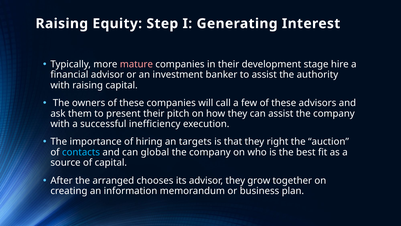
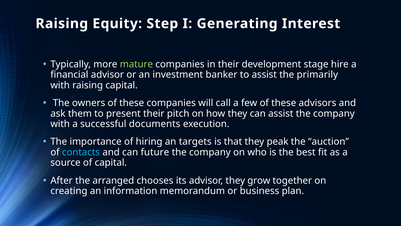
mature colour: pink -> light green
authority: authority -> primarily
inefficiency: inefficiency -> documents
right: right -> peak
global: global -> future
